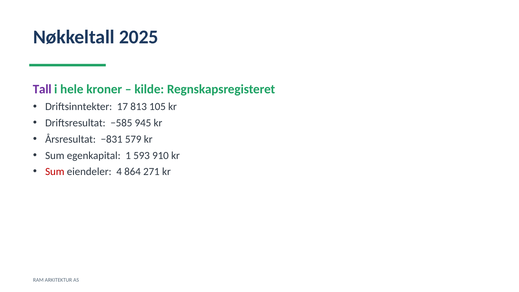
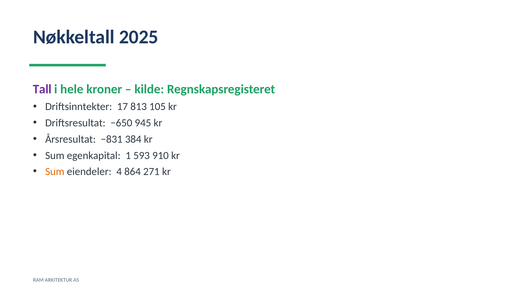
−585: −585 -> −650
579: 579 -> 384
Sum at (55, 172) colour: red -> orange
